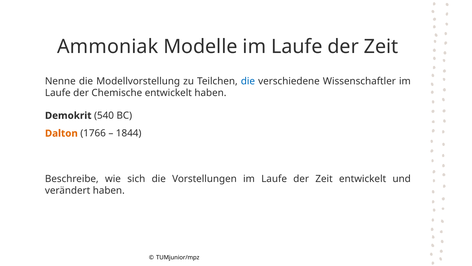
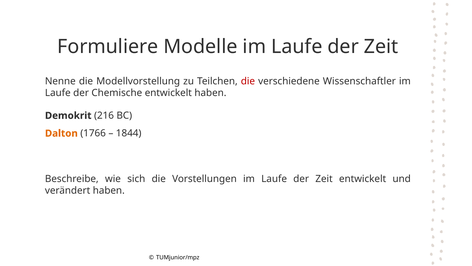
Ammoniak: Ammoniak -> Formuliere
die at (248, 81) colour: blue -> red
540: 540 -> 216
